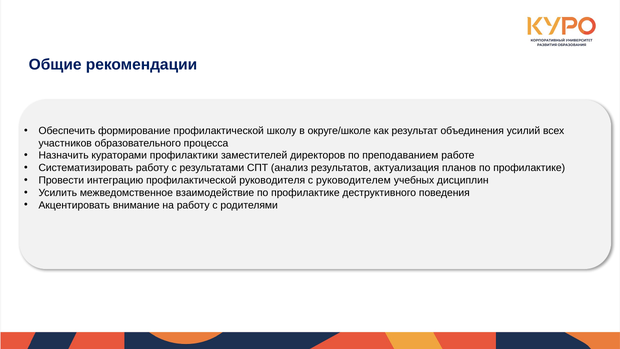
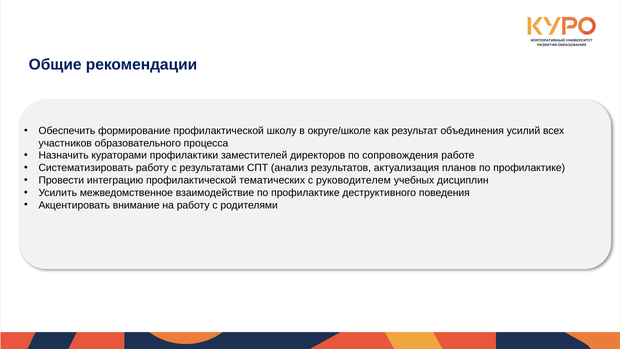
преподаванием: преподаванием -> сопровождения
руководителя: руководителя -> тематических
